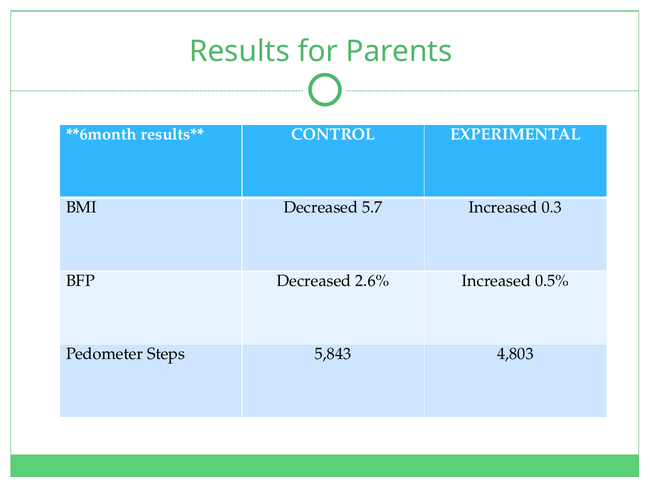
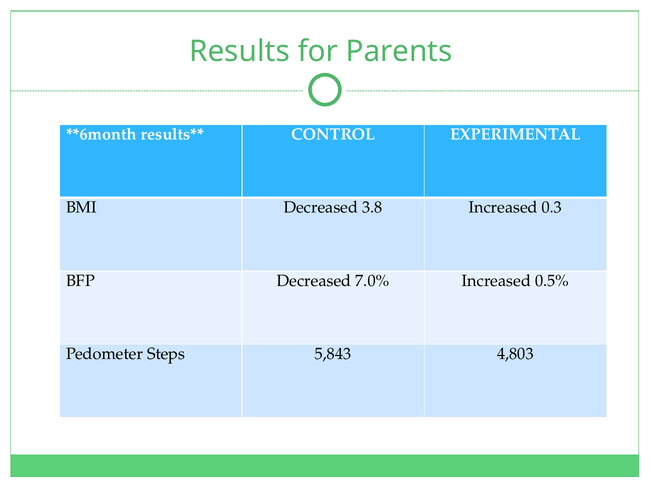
5.7: 5.7 -> 3.8
2.6%: 2.6% -> 7.0%
